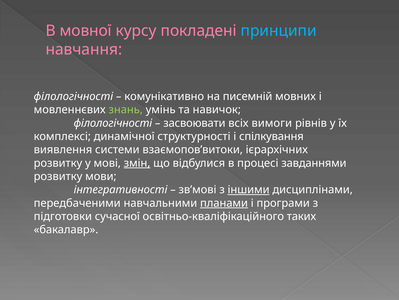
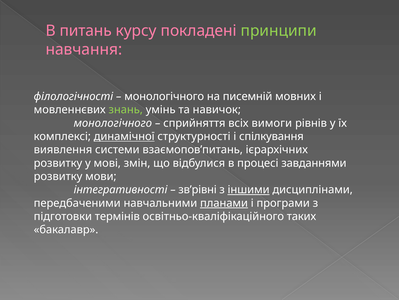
мовної: мовної -> питань
принципи colour: light blue -> light green
комунікативно at (164, 96): комунікативно -> монологічного
філологічності at (113, 123): філологічності -> монологічного
засвоювати: засвоювати -> сприйняття
динамічної underline: none -> present
взаємопов’витоки: взаємопов’витоки -> взаємопов’питань
змін underline: present -> none
зв’мові: зв’мові -> зв’рівні
сучасної: сучасної -> термінів
